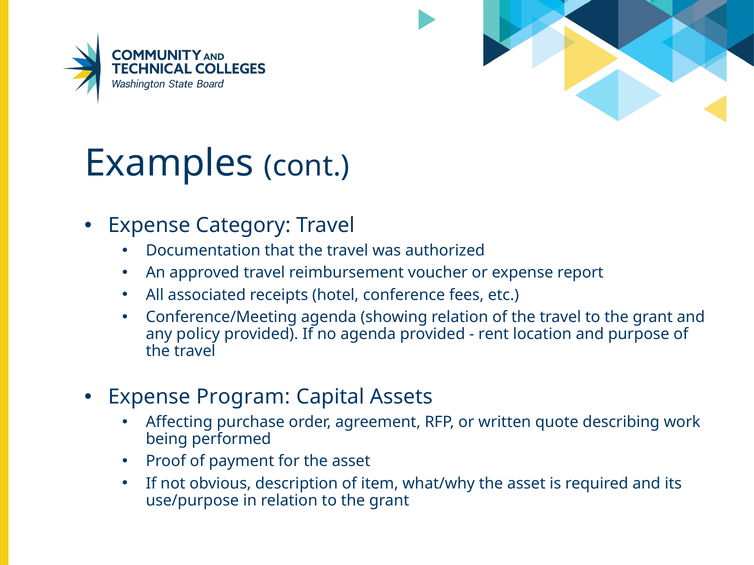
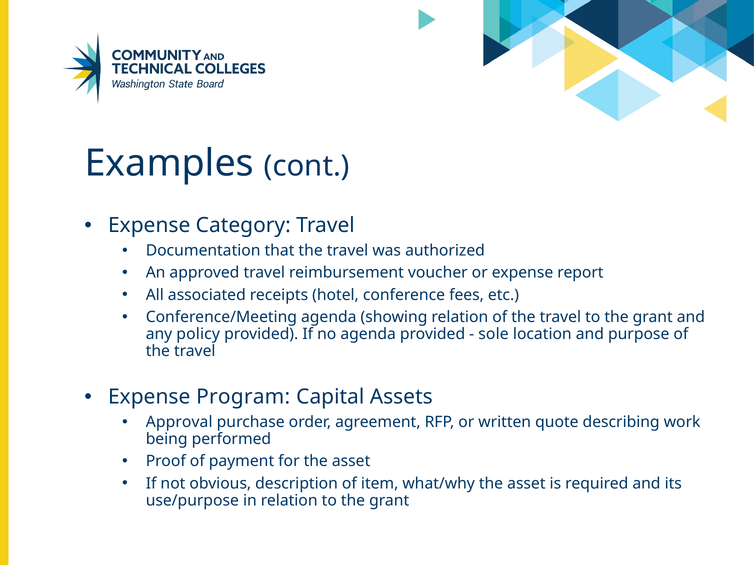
rent: rent -> sole
Affecting: Affecting -> Approval
